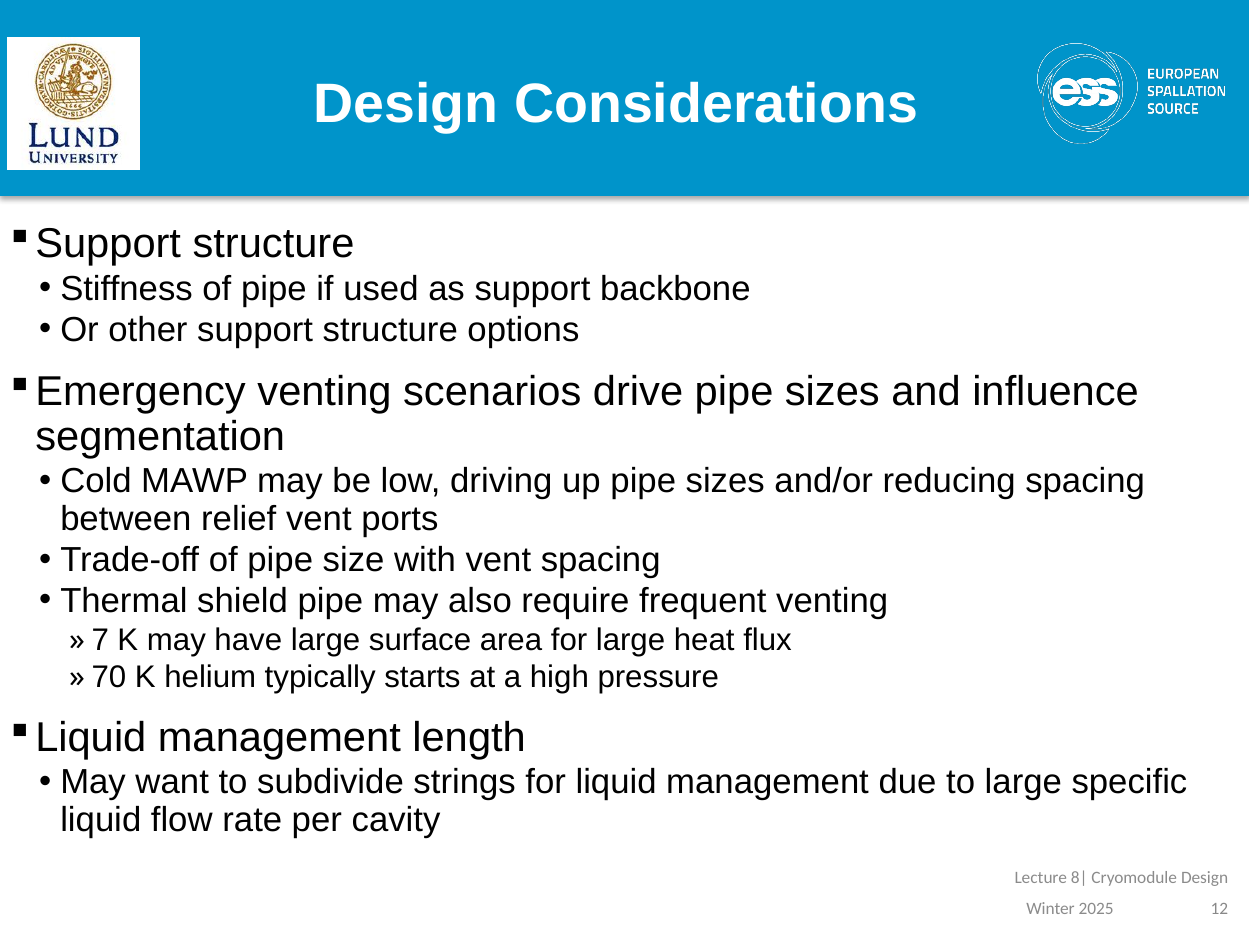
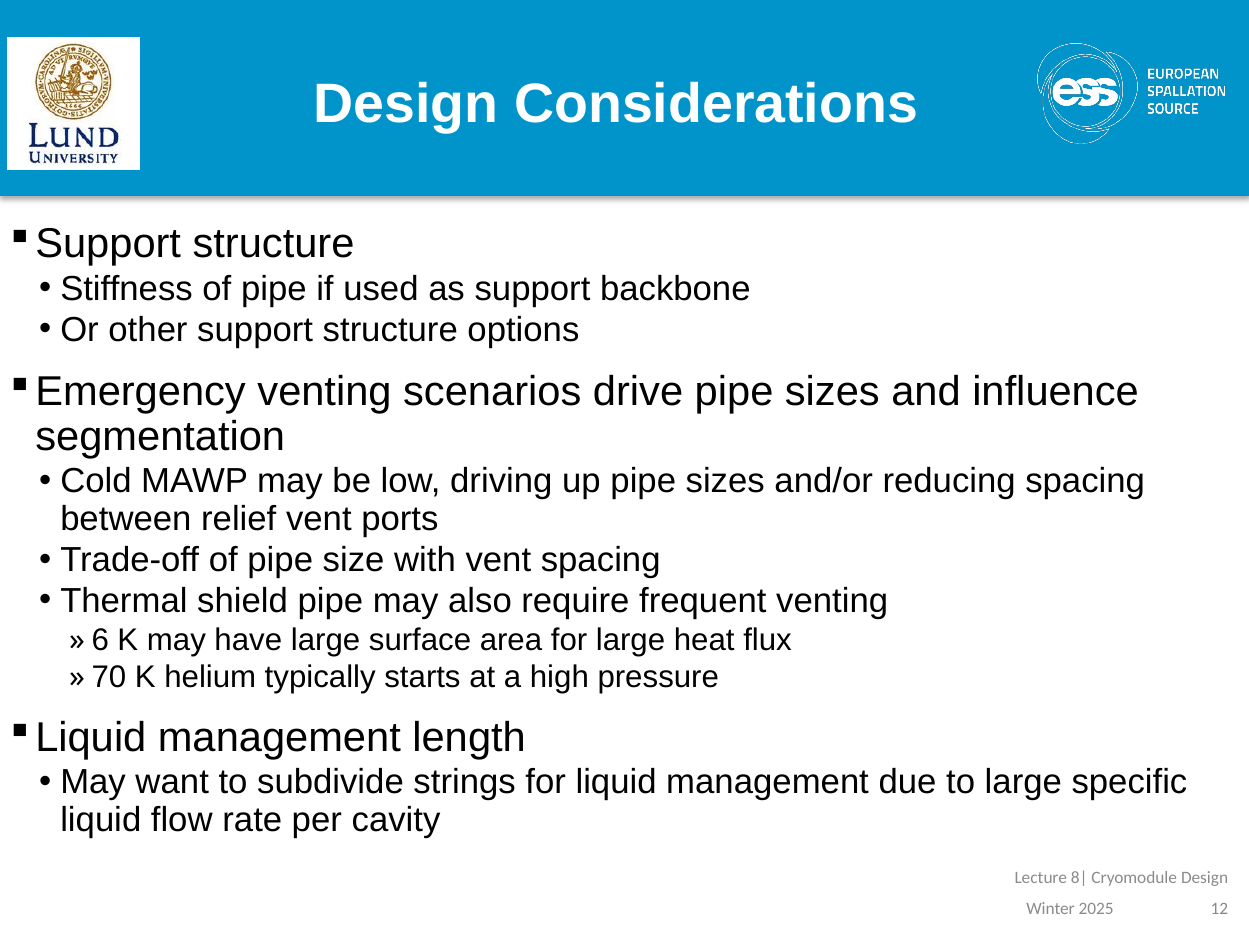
7: 7 -> 6
